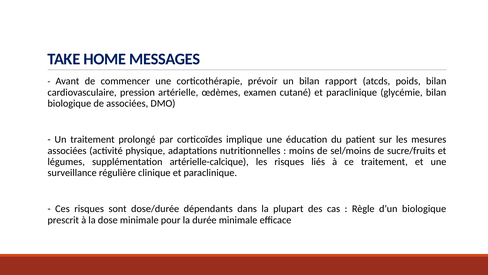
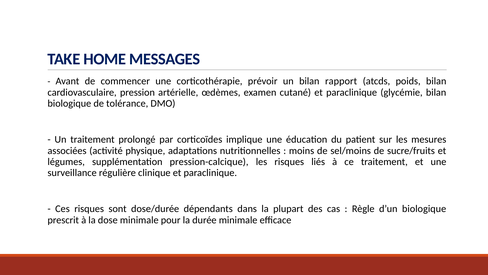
de associées: associées -> tolérance
artérielle-calcique: artérielle-calcique -> pression-calcique
